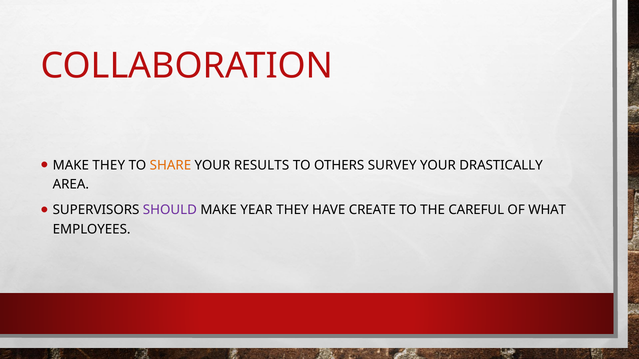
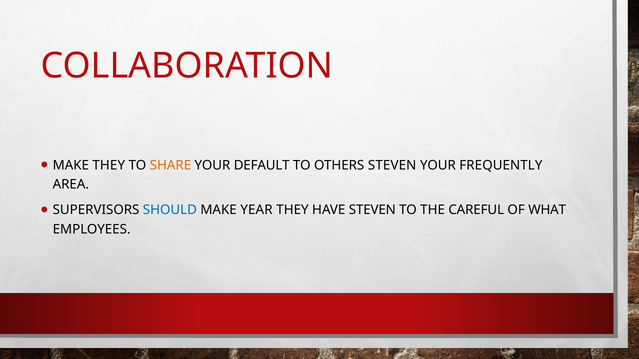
RESULTS: RESULTS -> DEFAULT
OTHERS SURVEY: SURVEY -> STEVEN
DRASTICALLY: DRASTICALLY -> FREQUENTLY
SHOULD colour: purple -> blue
HAVE CREATE: CREATE -> STEVEN
